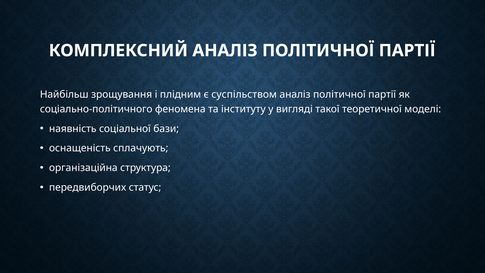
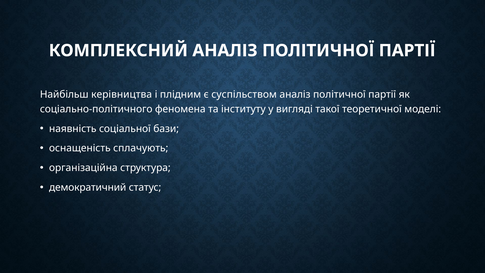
зрощування: зрощування -> керівництва
передвиборчих: передвиборчих -> демократичний
